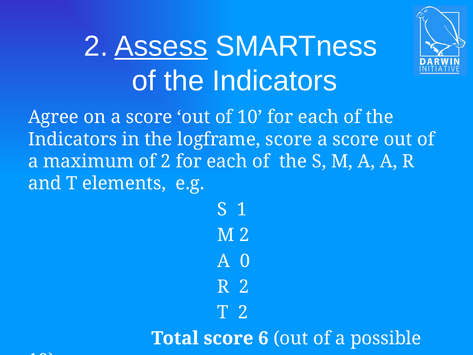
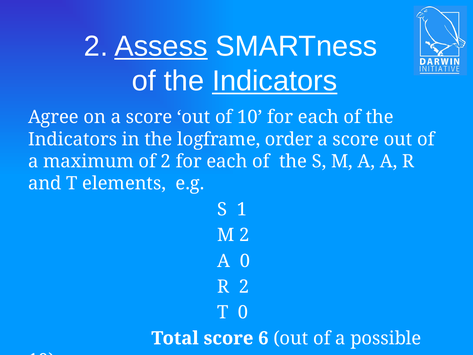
Indicators at (275, 81) underline: none -> present
logframe score: score -> order
T 2: 2 -> 0
